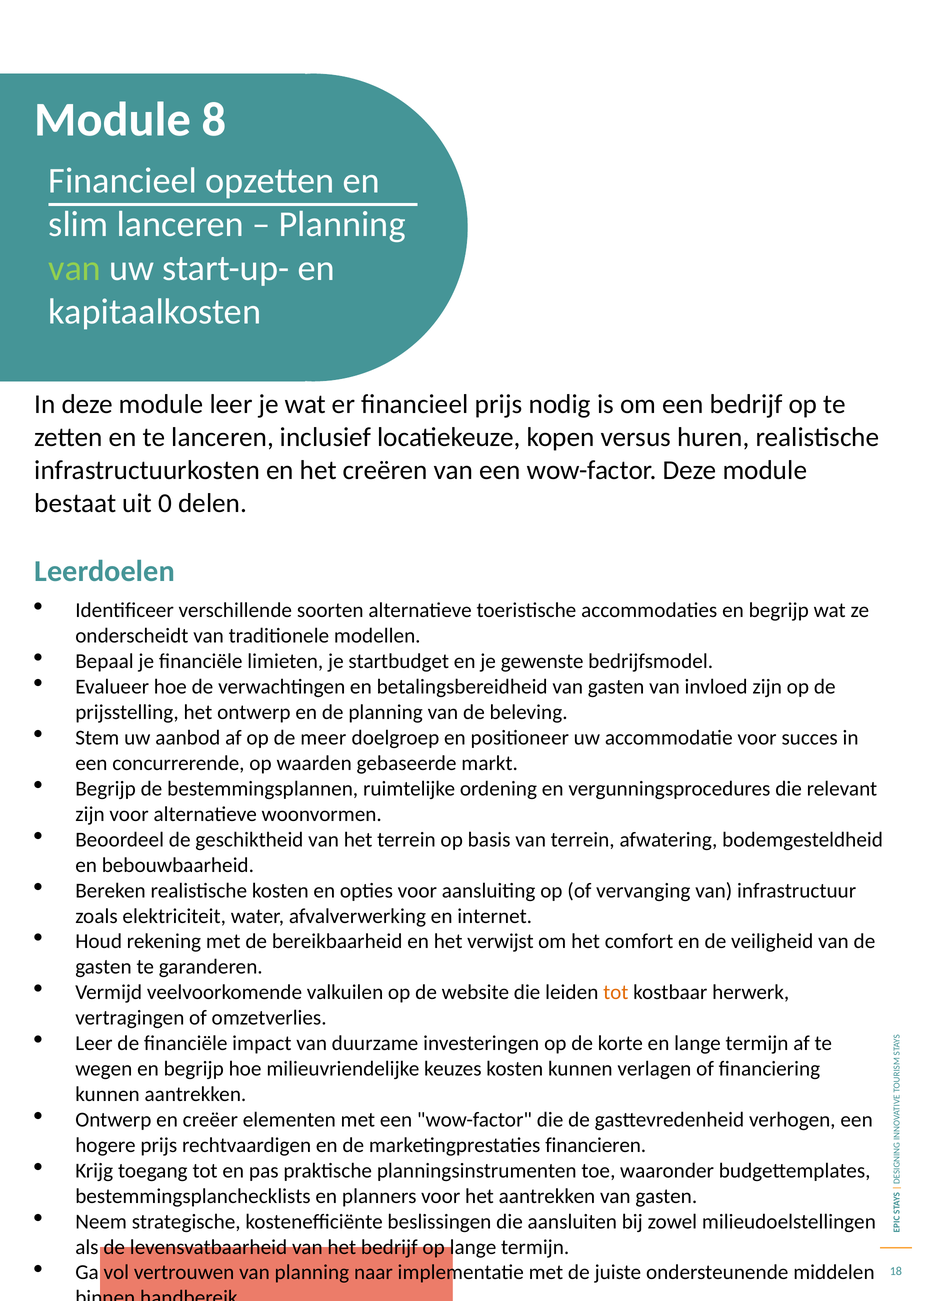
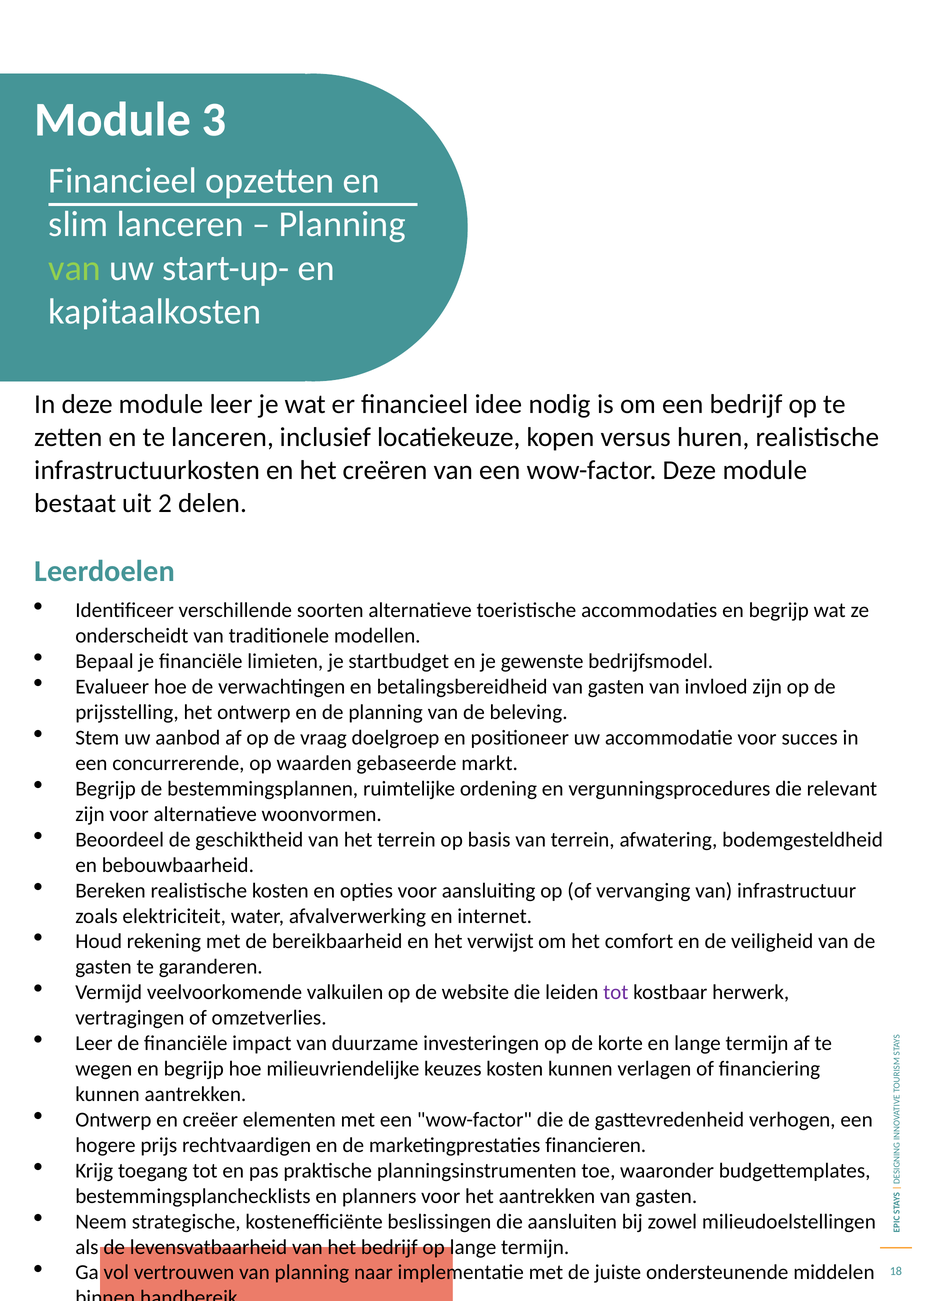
8: 8 -> 3
financieel prijs: prijs -> idee
0: 0 -> 2
meer: meer -> vraag
tot at (616, 992) colour: orange -> purple
